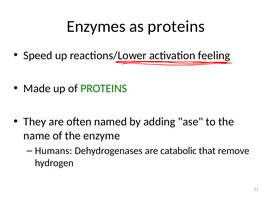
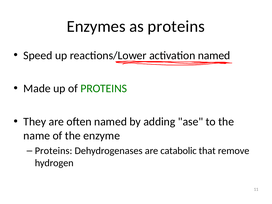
activation feeling: feeling -> named
Humans at (54, 151): Humans -> Proteins
